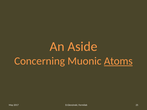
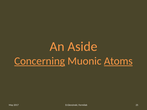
Concerning underline: none -> present
